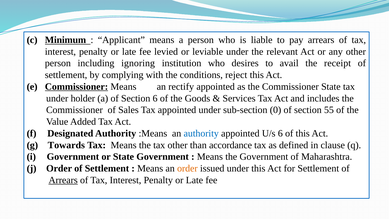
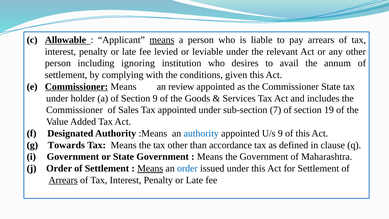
Minimum: Minimum -> Allowable
means at (162, 40) underline: none -> present
receipt: receipt -> annum
reject: reject -> given
rectify: rectify -> review
Section 6: 6 -> 9
0: 0 -> 7
55: 55 -> 19
U/s 6: 6 -> 9
Means at (150, 168) underline: none -> present
order at (187, 168) colour: orange -> blue
